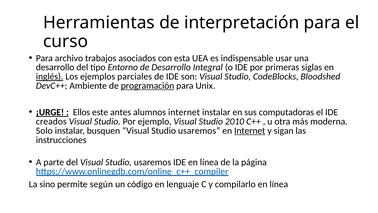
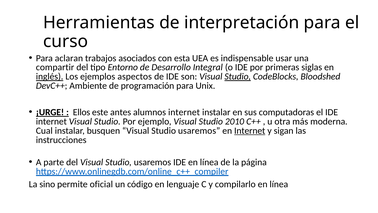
archivo: archivo -> aclaran
desarrollo at (55, 67): desarrollo -> compartir
parciales: parciales -> aspectos
Studio at (238, 76) underline: none -> present
programación underline: present -> none
creados at (51, 121): creados -> internet
Solo: Solo -> Cual
según: según -> oficial
